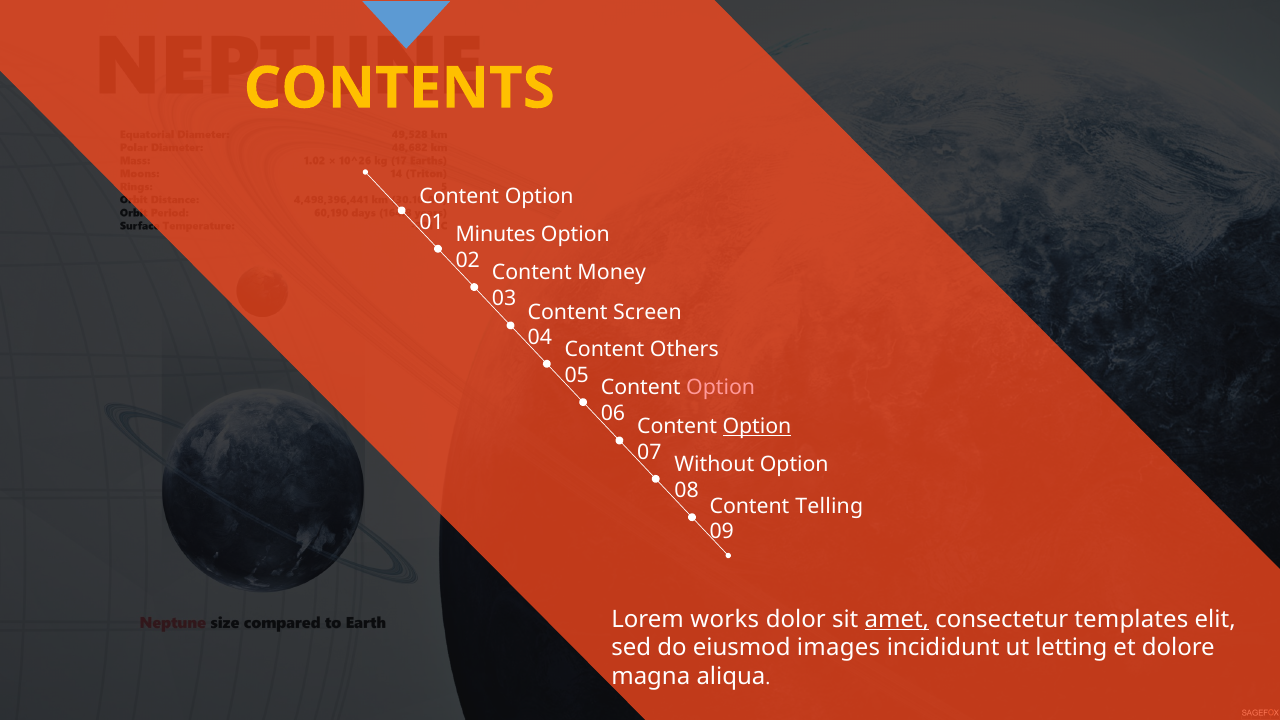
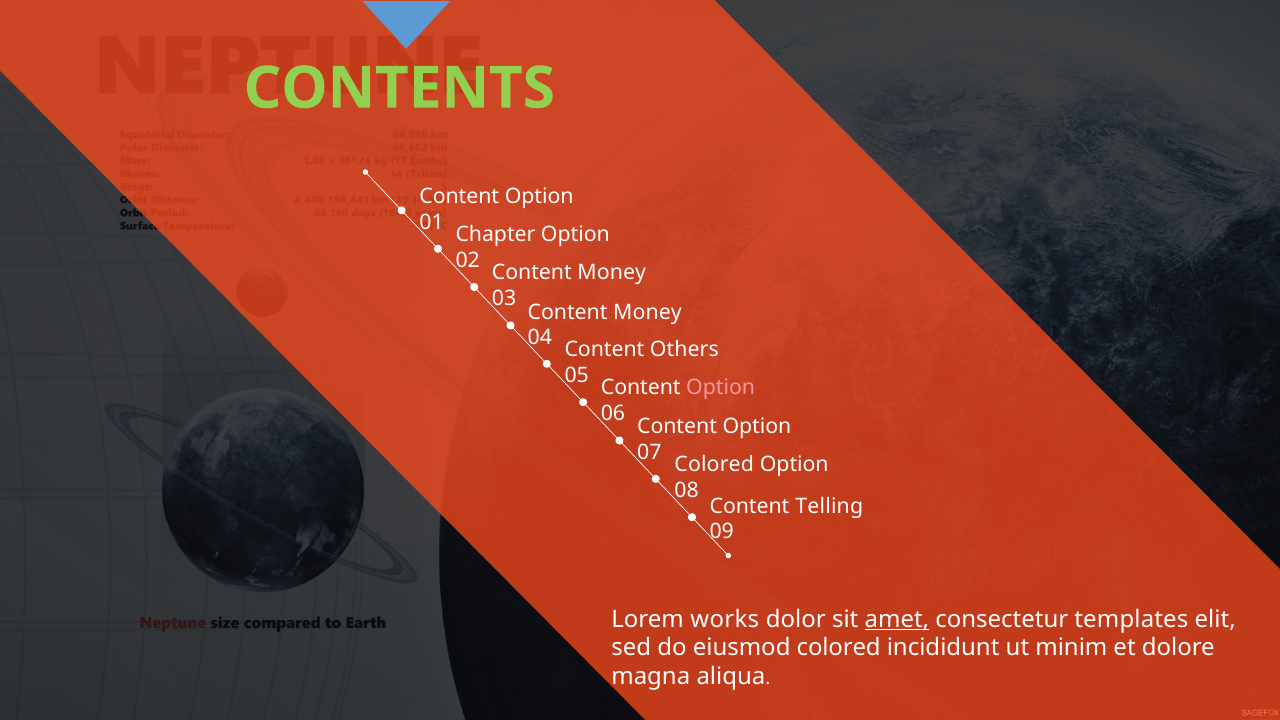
CONTENTS colour: yellow -> light green
Minutes: Minutes -> Chapter
Screen at (647, 312): Screen -> Money
Option at (757, 427) underline: present -> none
Without at (714, 465): Without -> Colored
eiusmod images: images -> colored
letting: letting -> minim
